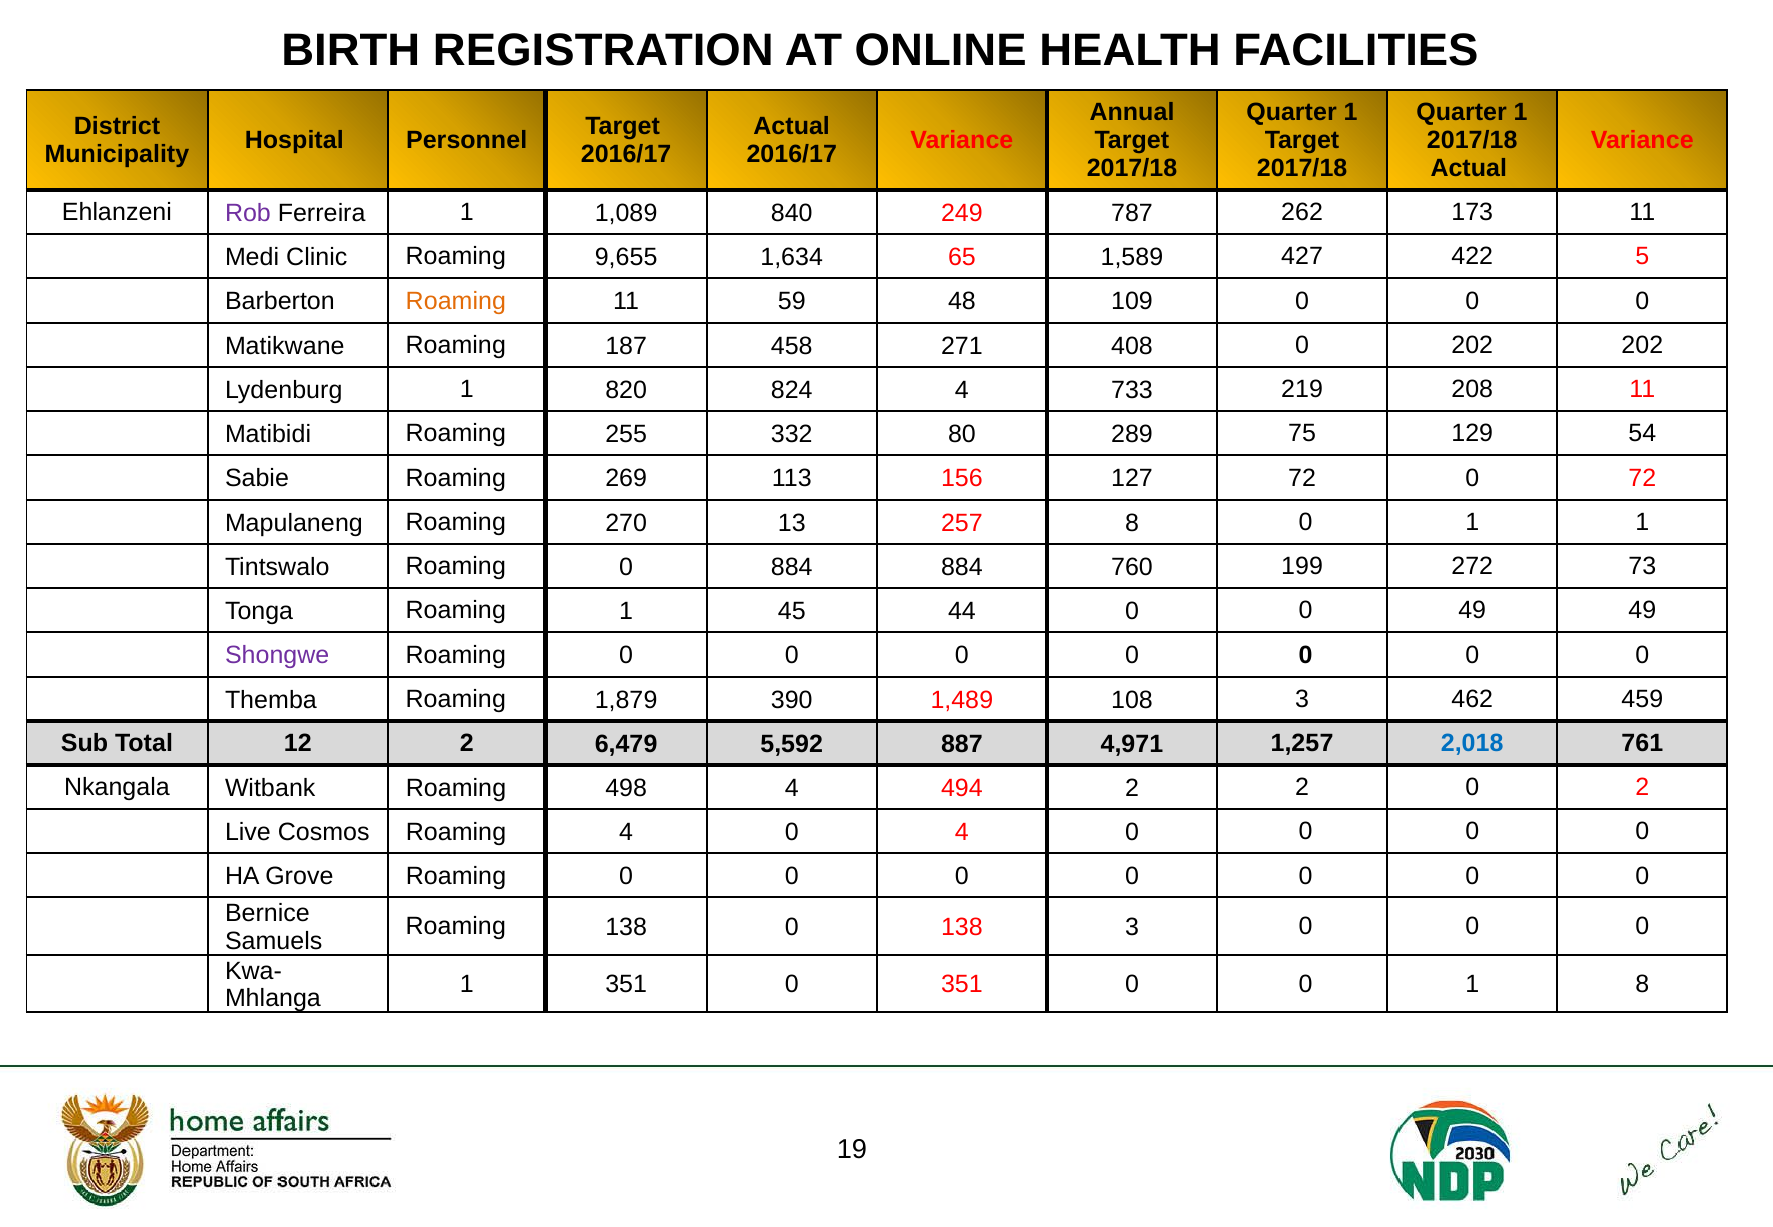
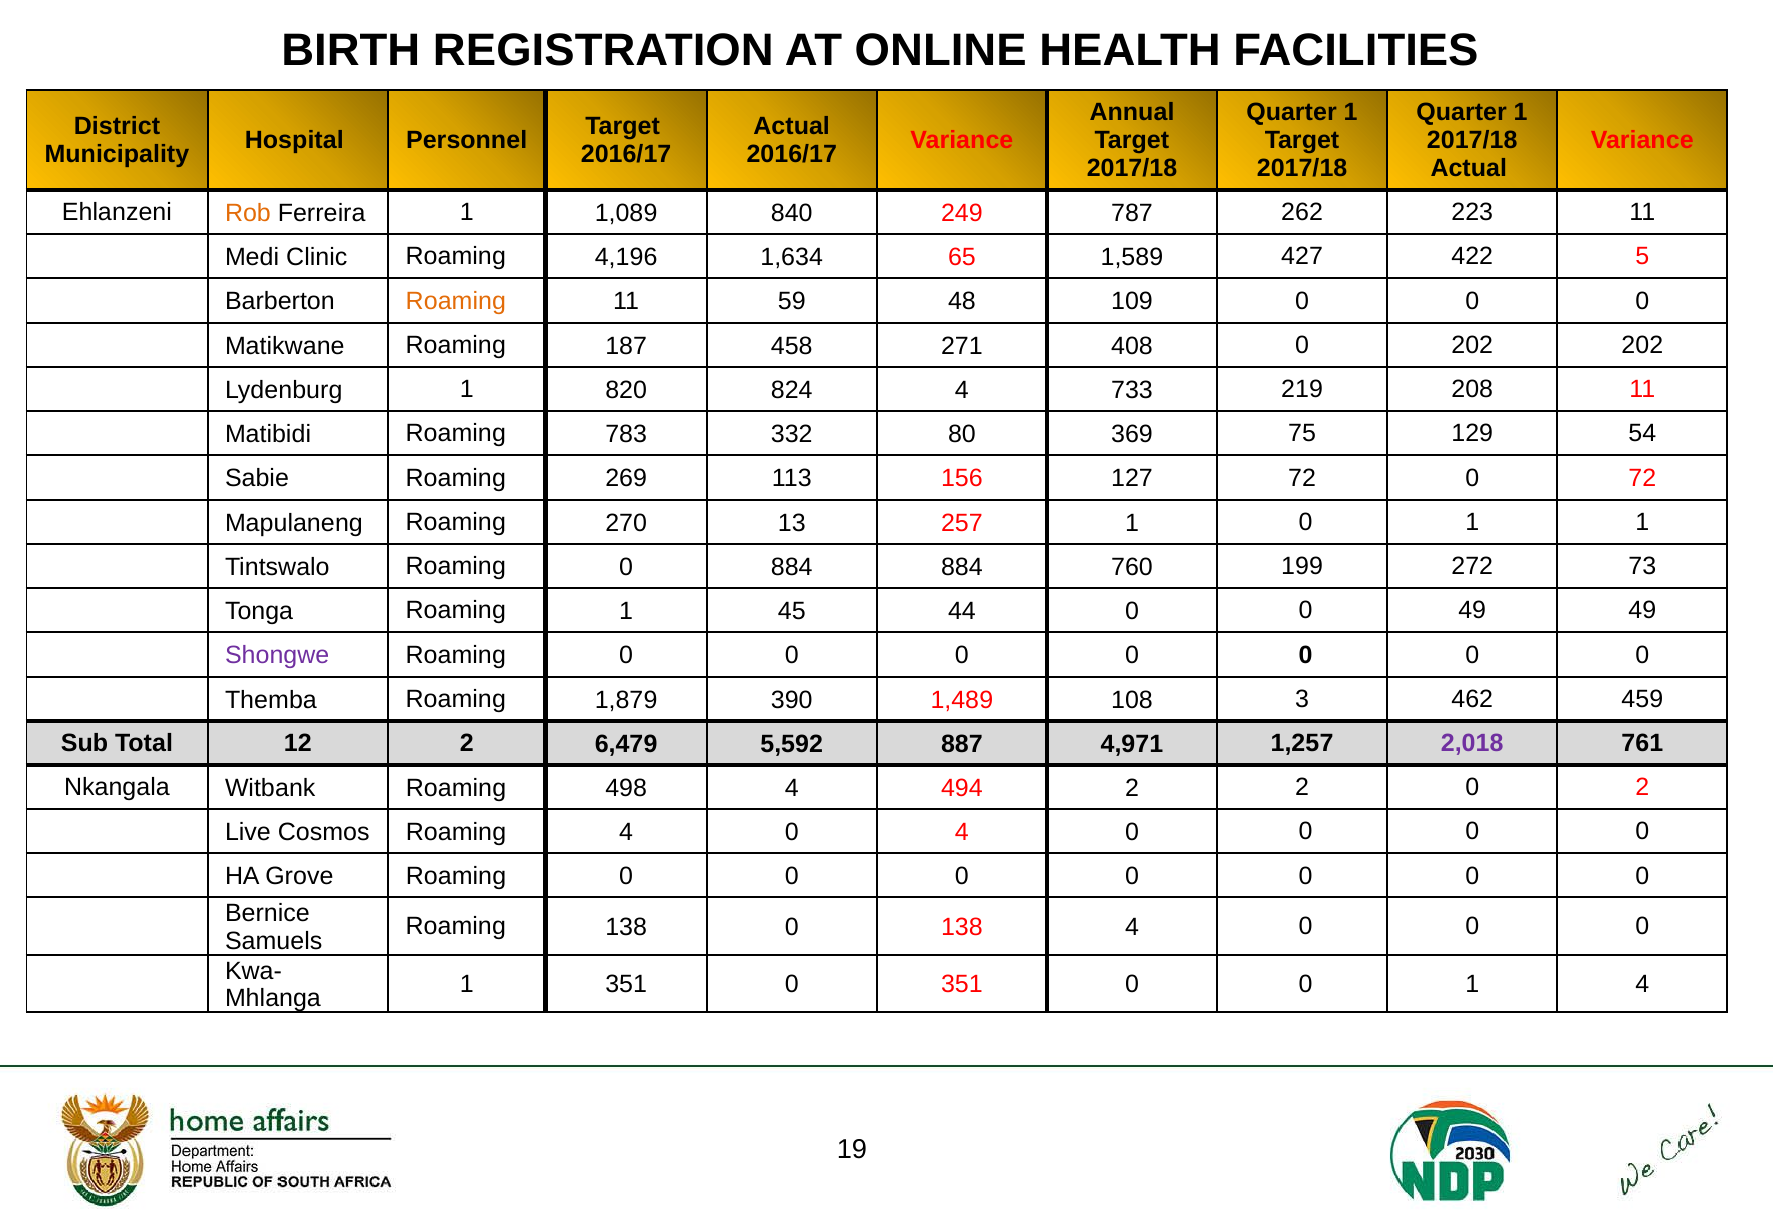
Rob colour: purple -> orange
173: 173 -> 223
9,655: 9,655 -> 4,196
255: 255 -> 783
289: 289 -> 369
257 8: 8 -> 1
2,018 colour: blue -> purple
138 3: 3 -> 4
1 8: 8 -> 4
